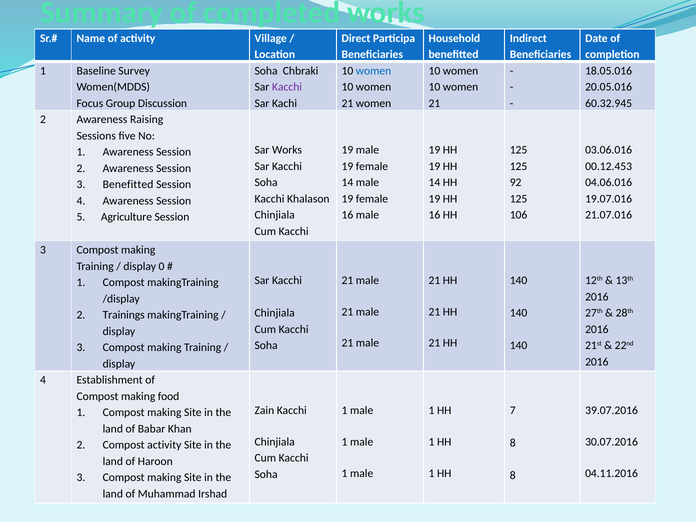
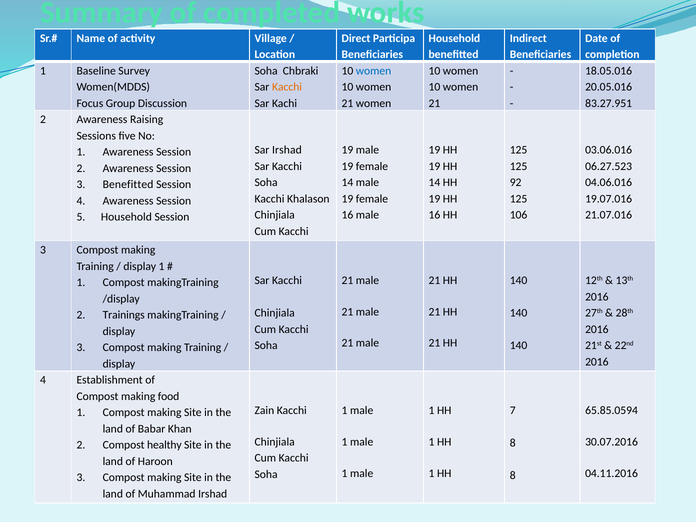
Kacchi at (287, 87) colour: purple -> orange
60.32.945: 60.32.945 -> 83.27.951
Sar Works: Works -> Irshad
00.12.453: 00.12.453 -> 06.27.523
5 Agriculture: Agriculture -> Household
display 0: 0 -> 1
39.07.2016: 39.07.2016 -> 65.85.0594
Compost activity: activity -> healthy
